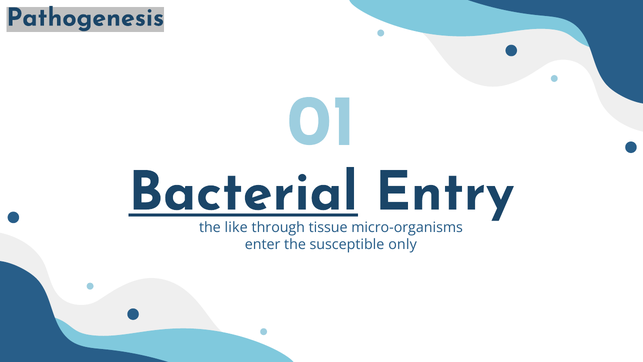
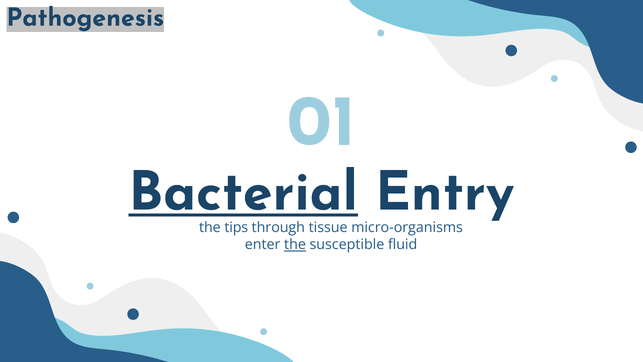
like: like -> tips
the at (295, 245) underline: none -> present
only: only -> fluid
